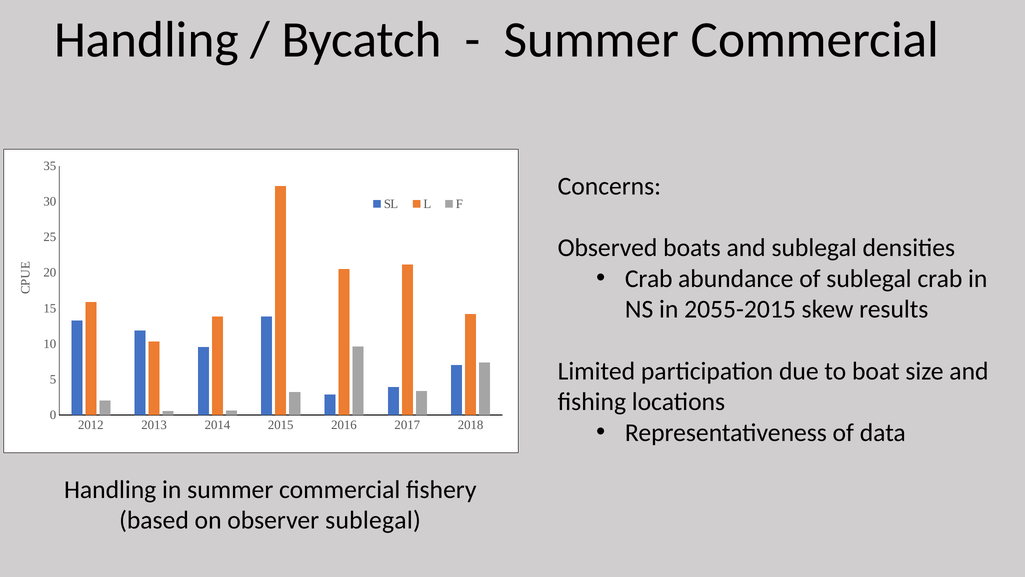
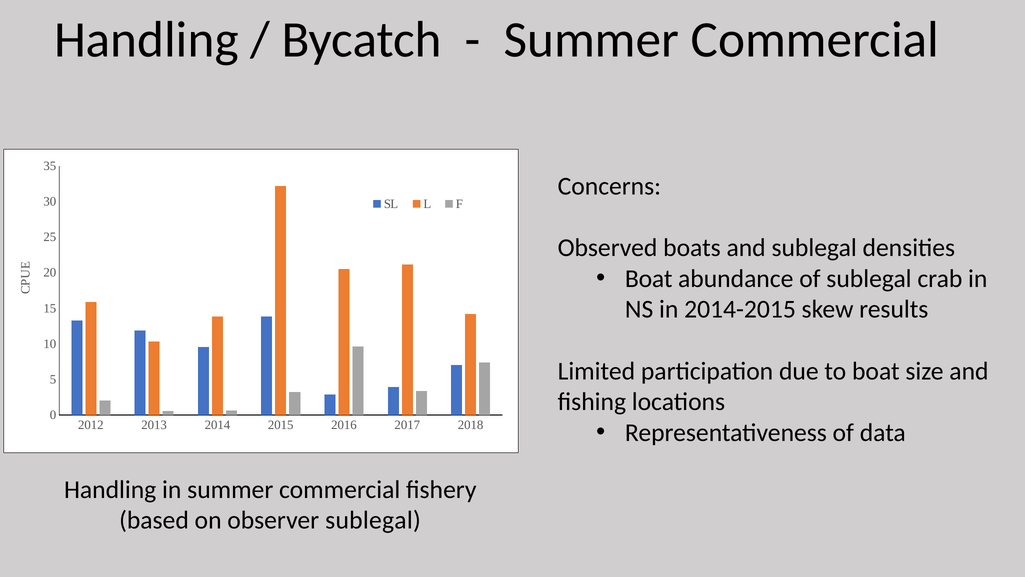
Crab at (649, 279): Crab -> Boat
2055-2015: 2055-2015 -> 2014-2015
